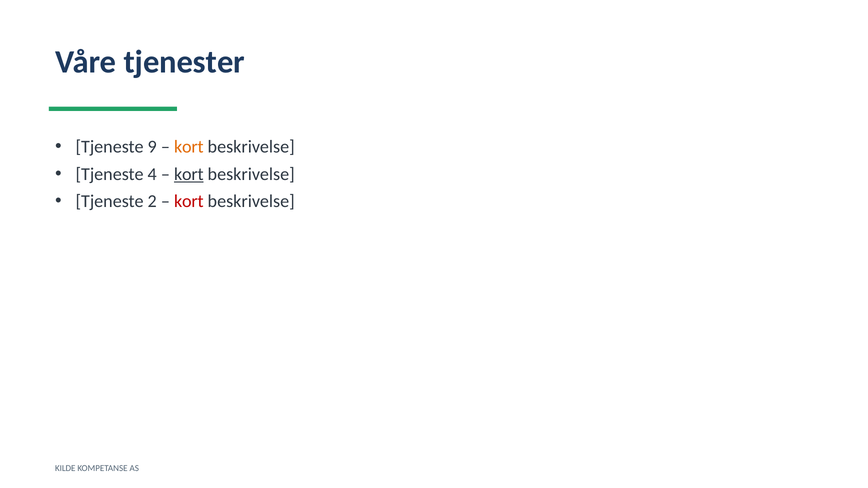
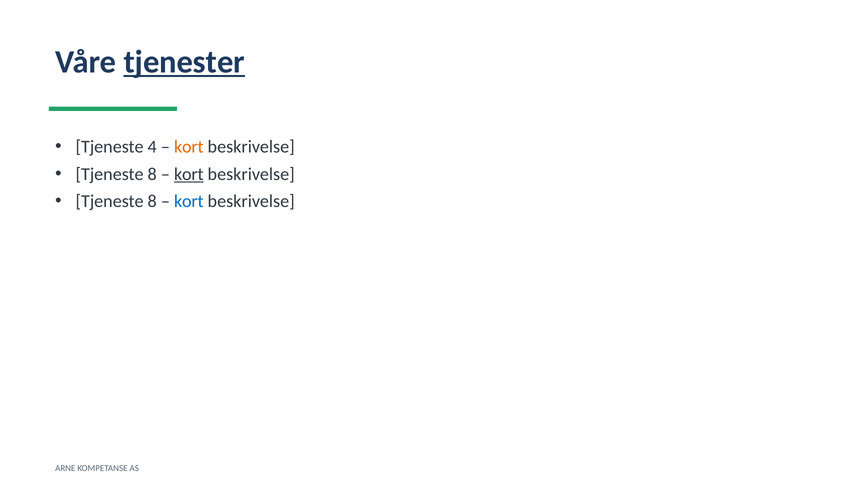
tjenester underline: none -> present
9: 9 -> 4
4 at (152, 174): 4 -> 8
2 at (152, 201): 2 -> 8
kort at (189, 201) colour: red -> blue
KILDE: KILDE -> ARNE
